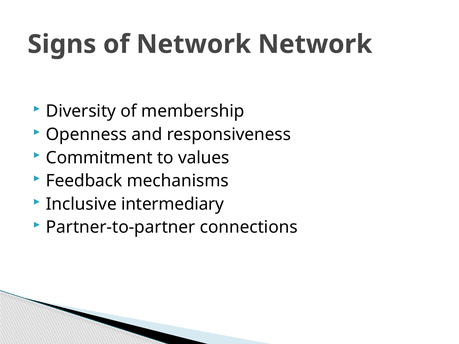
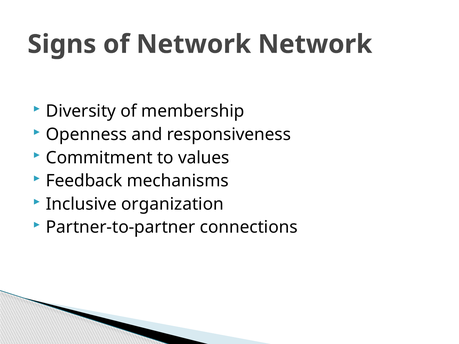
intermediary: intermediary -> organization
